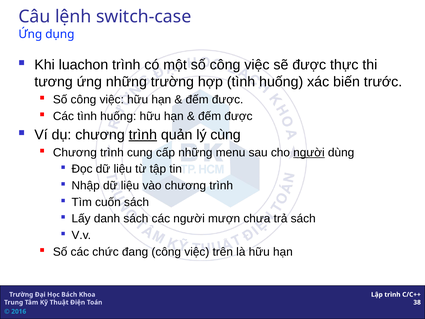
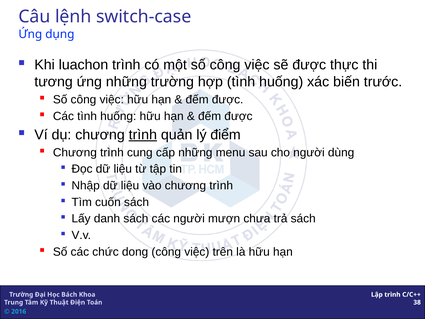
cùng: cùng -> điểm
người at (309, 152) underline: present -> none
đang: đang -> dong
